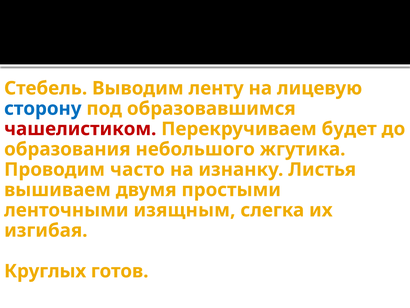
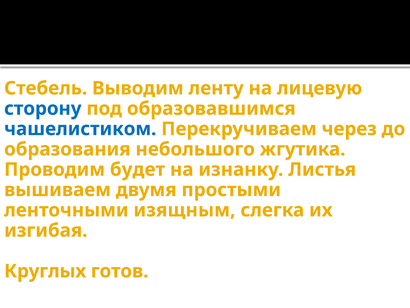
чашелистиком colour: red -> blue
будет: будет -> через
часто: часто -> будет
